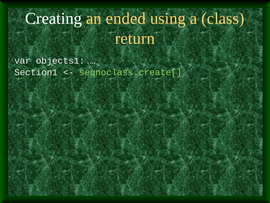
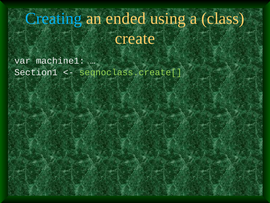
Creating colour: white -> light blue
return: return -> create
objects1: objects1 -> machine1
